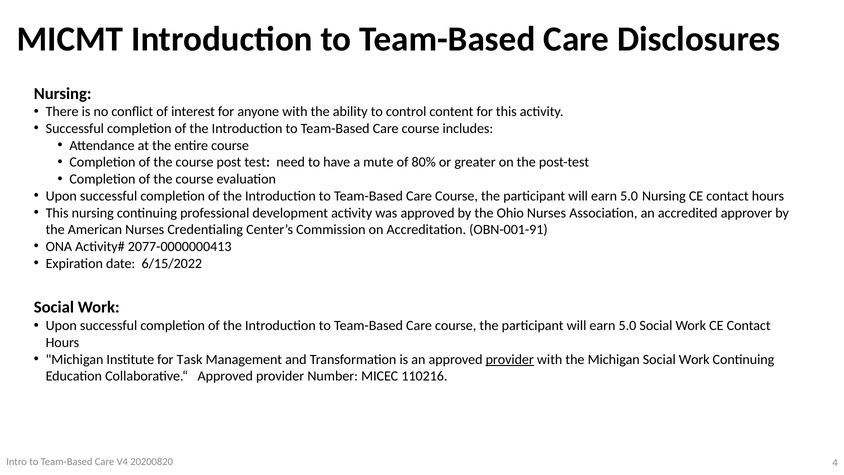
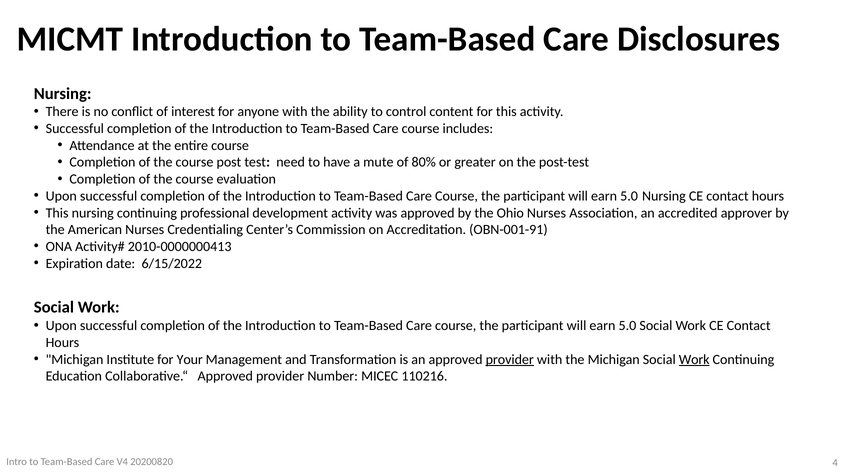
2077-0000000413: 2077-0000000413 -> 2010-0000000413
Task: Task -> Your
Work at (694, 359) underline: none -> present
